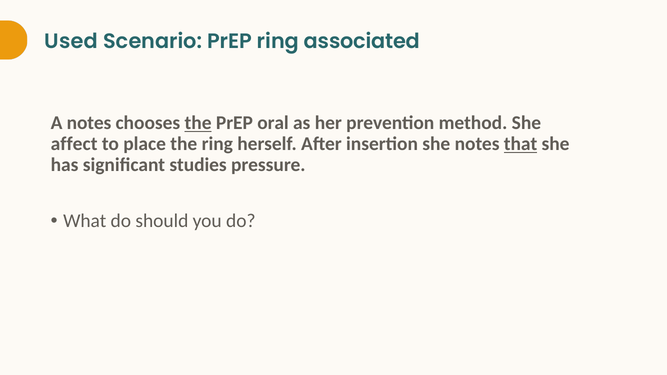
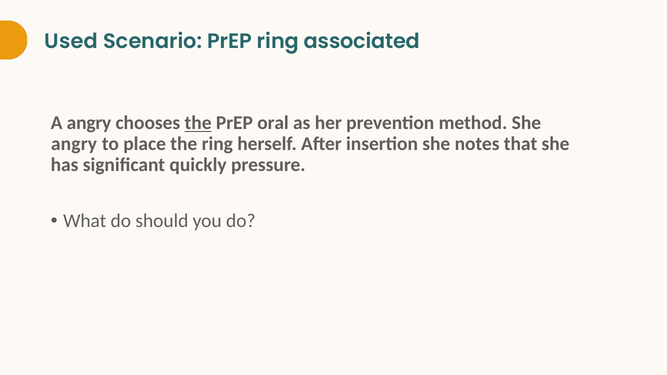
A notes: notes -> angry
affect at (74, 144): affect -> angry
that underline: present -> none
studies: studies -> quickly
